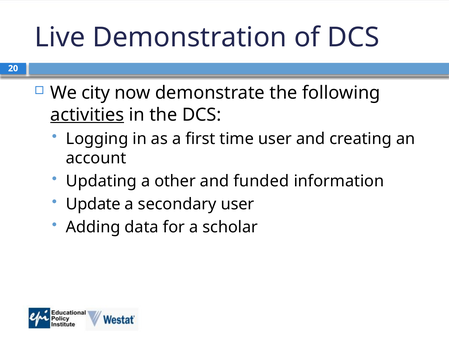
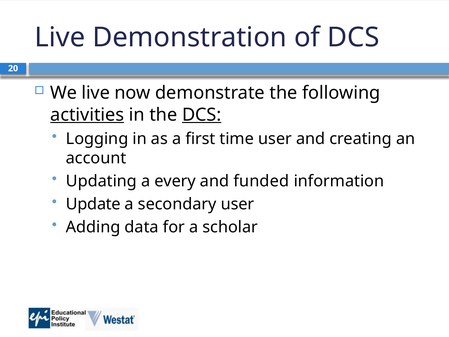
We city: city -> live
DCS at (202, 115) underline: none -> present
other: other -> every
